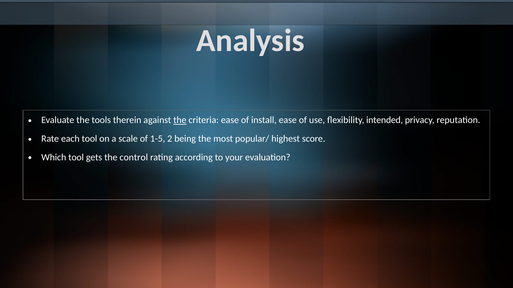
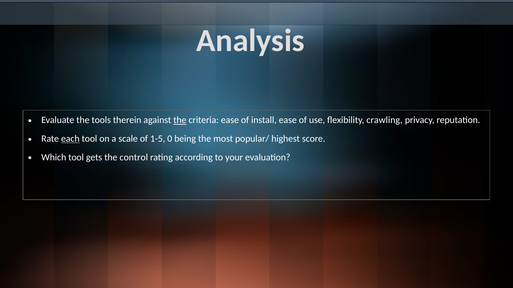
intended: intended -> crawling
each underline: none -> present
2: 2 -> 0
